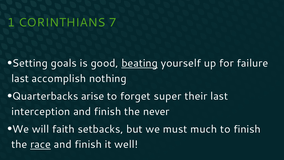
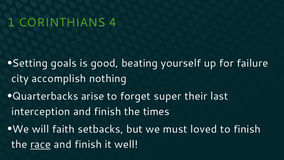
7: 7 -> 4
beating underline: present -> none
last at (20, 78): last -> city
never: never -> times
much: much -> loved
